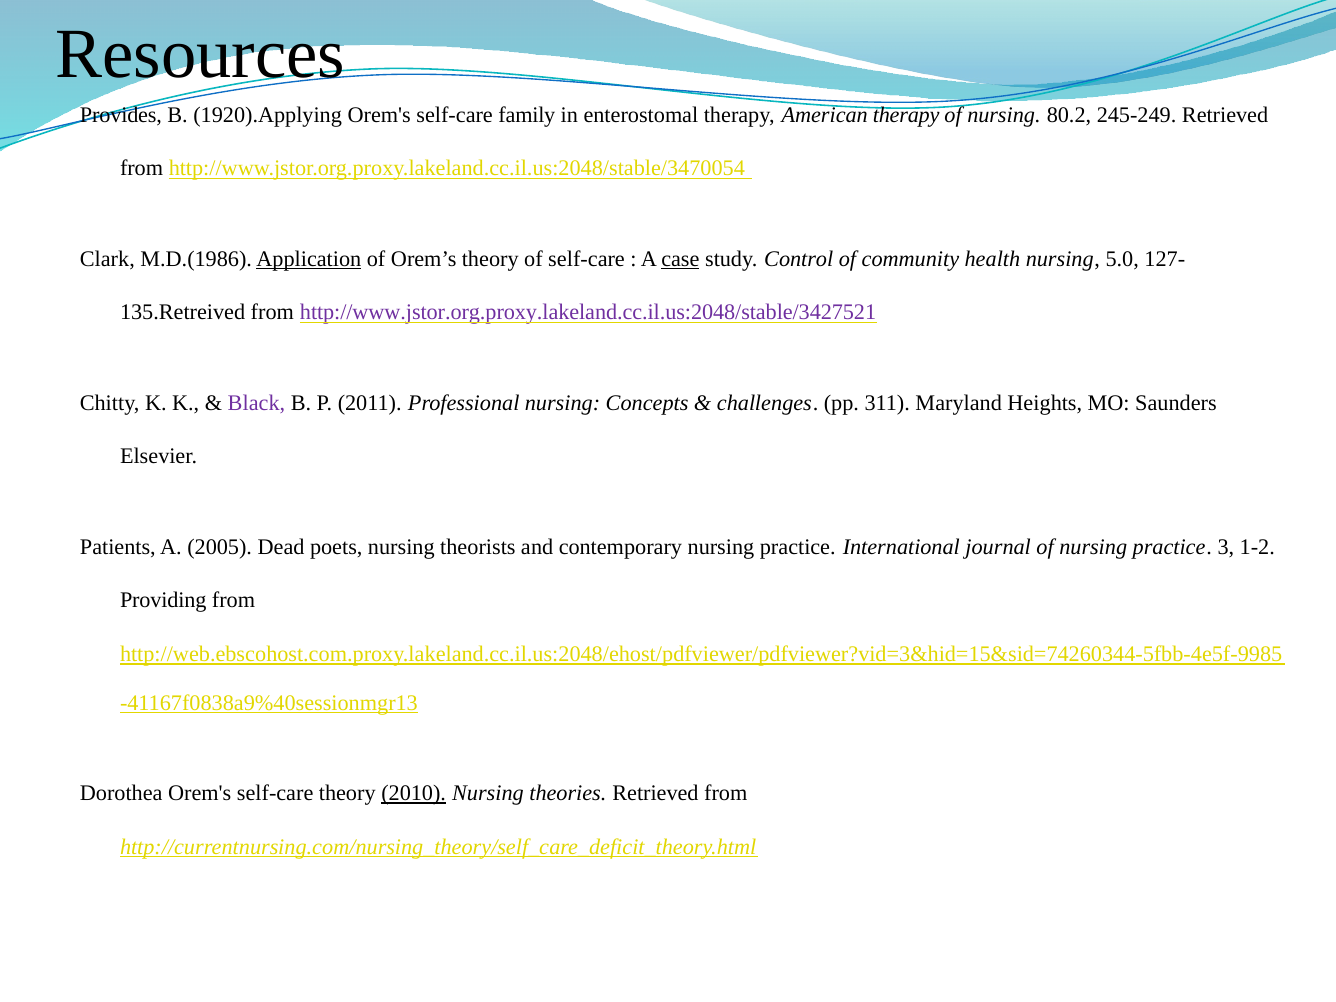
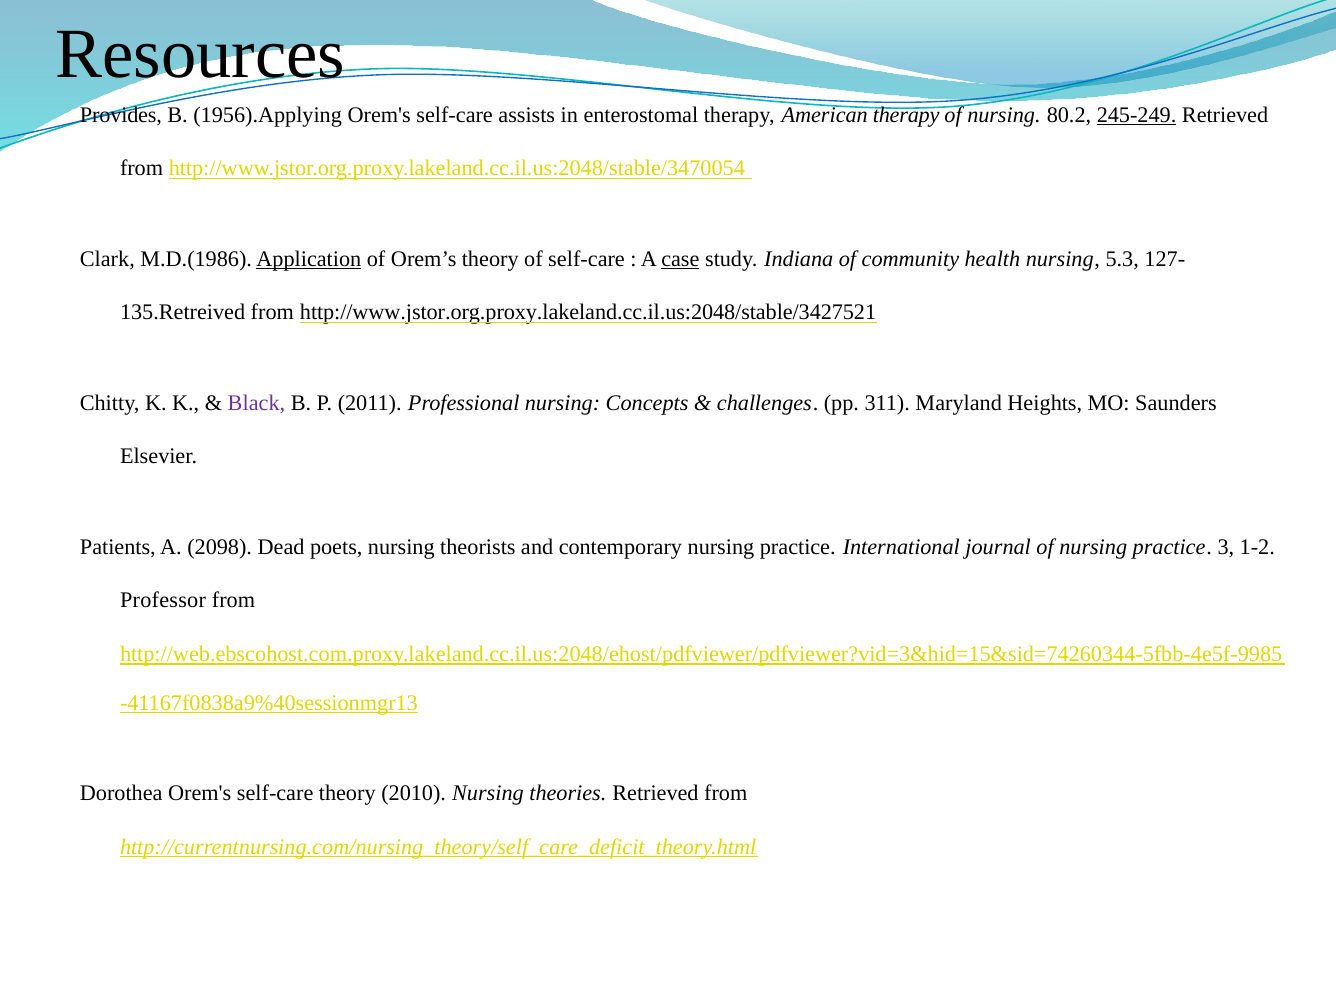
1920).Applying: 1920).Applying -> 1956).Applying
family: family -> assists
245-249 underline: none -> present
Control: Control -> Indiana
5.0: 5.0 -> 5.3
http://www.jstor.org.proxy.lakeland.cc.il.us:2048/stable/3427521 colour: purple -> black
2005: 2005 -> 2098
Providing: Providing -> Professor
2010 underline: present -> none
